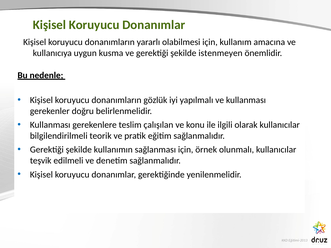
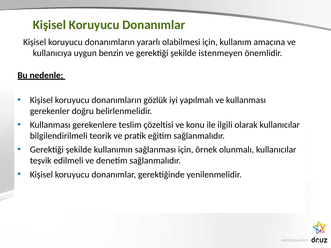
kusma: kusma -> benzin
çalışılan: çalışılan -> çözeltisi
